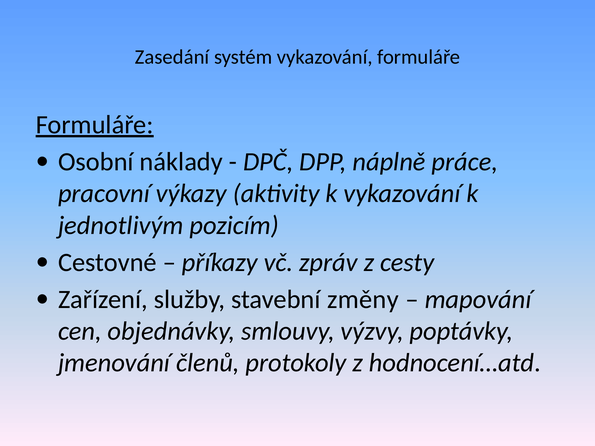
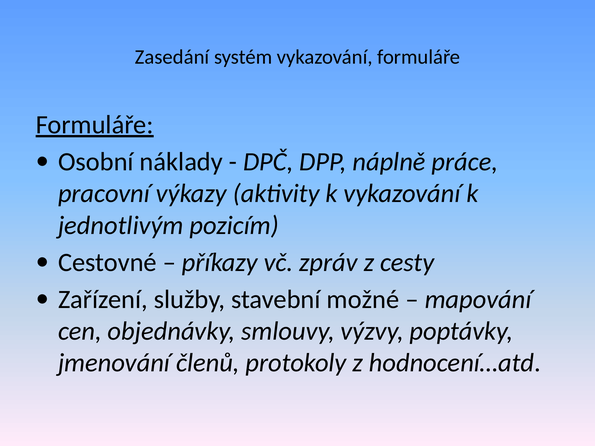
změny: změny -> možné
